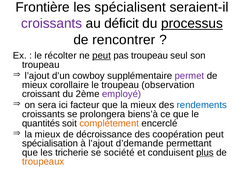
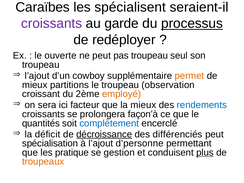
Frontière: Frontière -> Caraïbes
déficit: déficit -> garde
rencontrer: rencontrer -> redéployer
récolter: récolter -> ouverte
peut at (102, 56) underline: present -> none
permet colour: purple -> orange
corollaire: corollaire -> partitions
employé colour: purple -> orange
biens’à: biens’à -> façon’à
complètement colour: orange -> blue
mieux at (48, 134): mieux -> déficit
décroissance underline: none -> present
coopération: coopération -> différenciés
d’demande: d’demande -> d’personne
tricherie: tricherie -> pratique
société: société -> gestion
